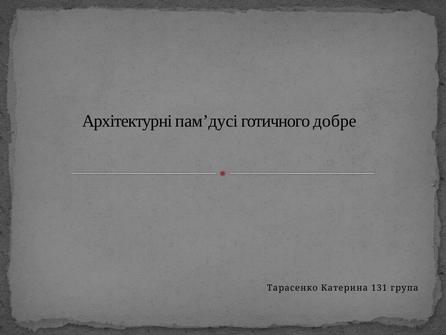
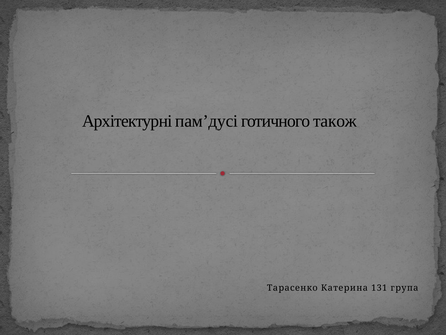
добре: добре -> також
